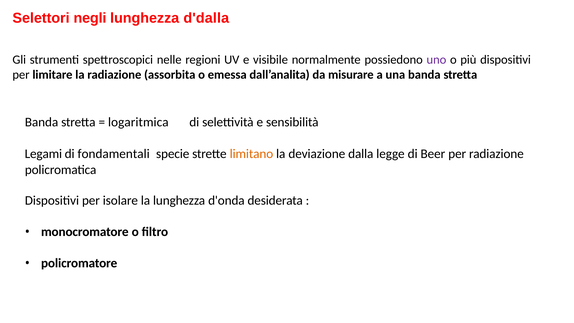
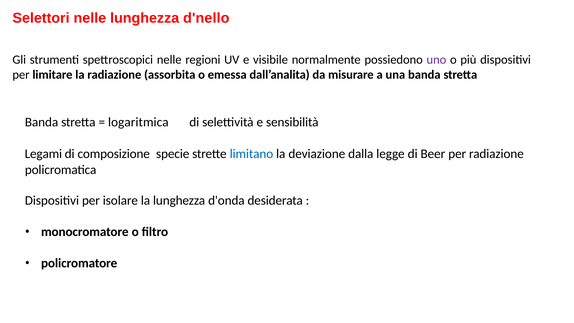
Selettori negli: negli -> nelle
d'dalla: d'dalla -> d'nello
fondamentali: fondamentali -> composizione
limitano colour: orange -> blue
